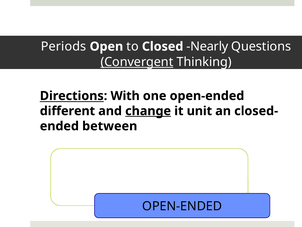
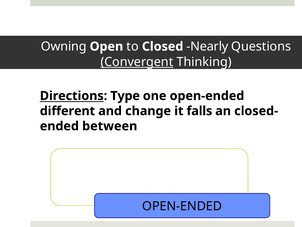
Periods: Periods -> Owning
With: With -> Type
change underline: present -> none
unit: unit -> falls
